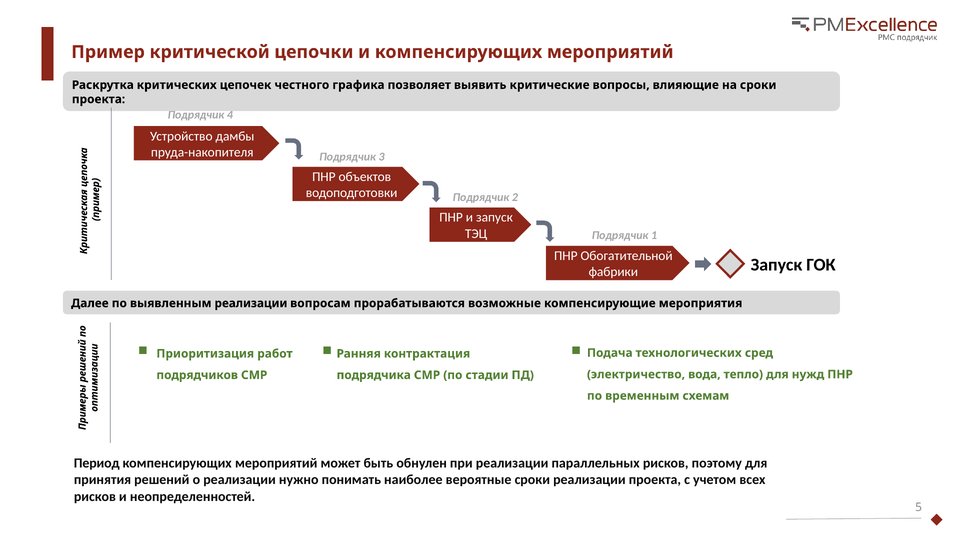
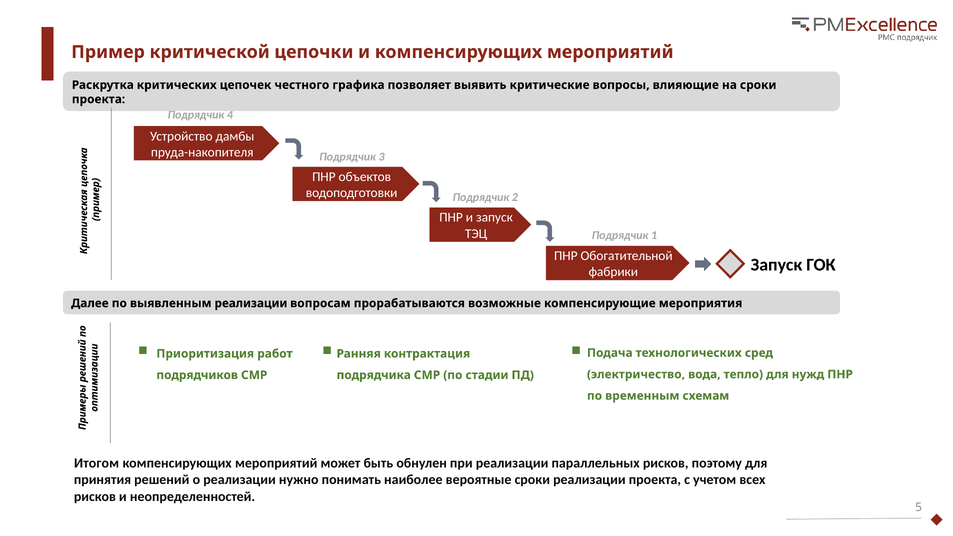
Период: Период -> Итогом
